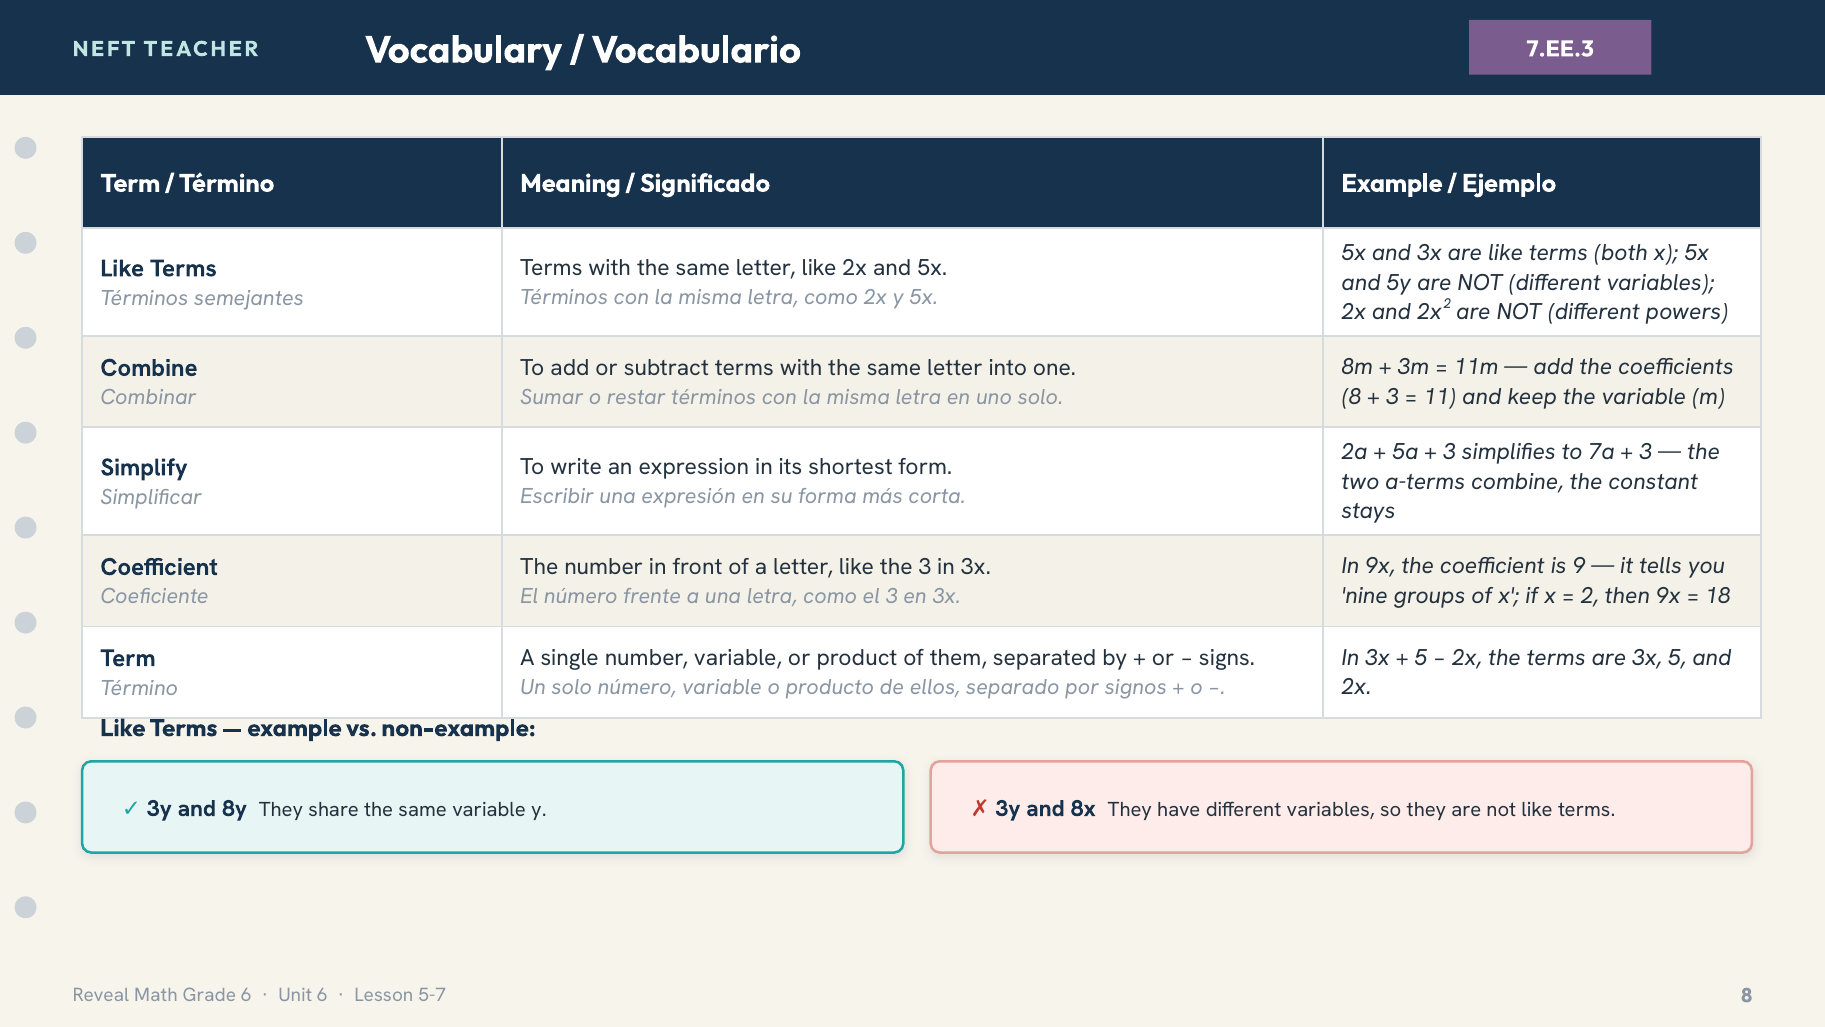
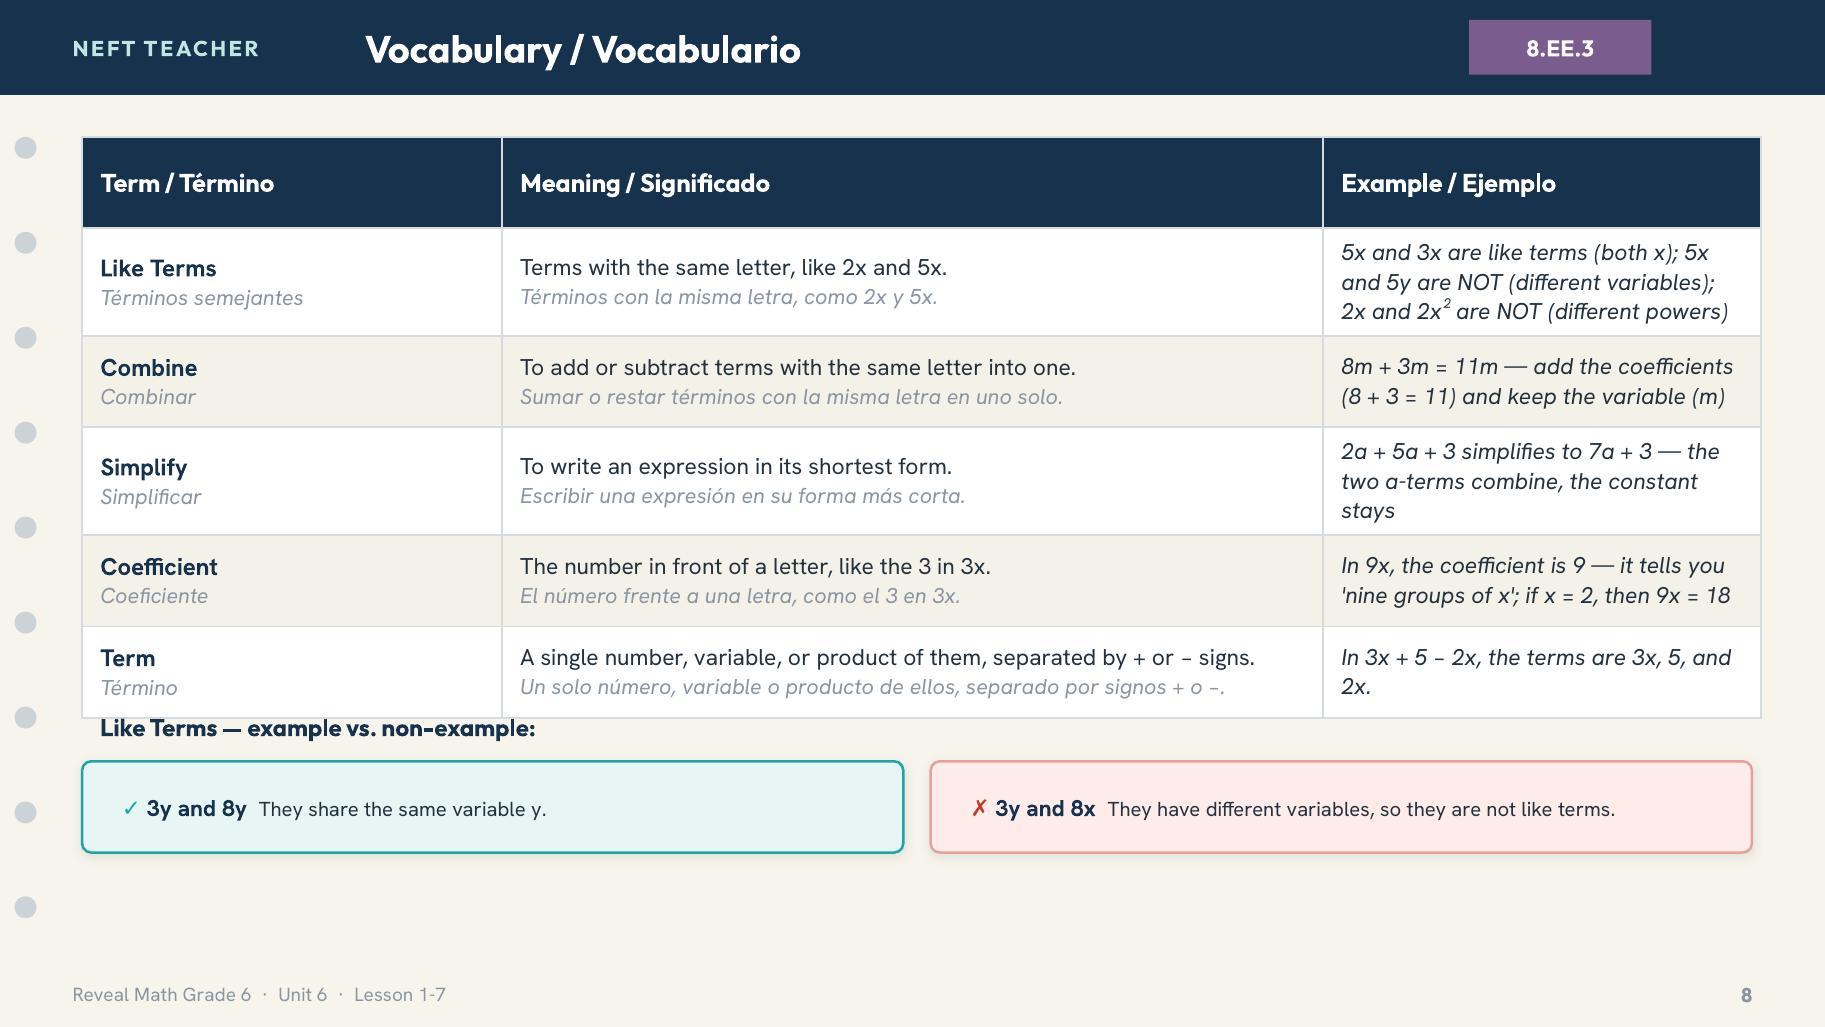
7.EE.3: 7.EE.3 -> 8.EE.3
5-7: 5-7 -> 1-7
